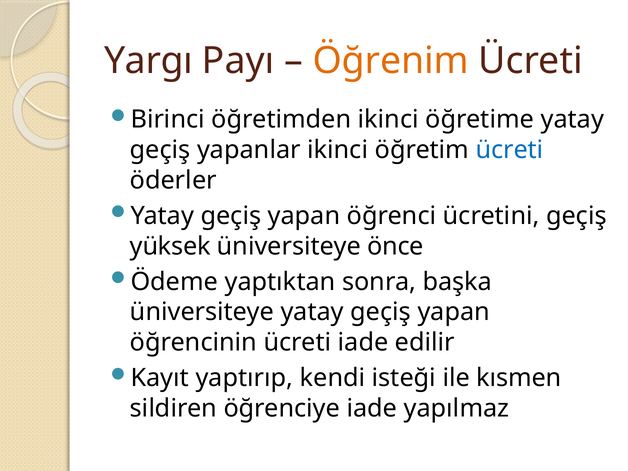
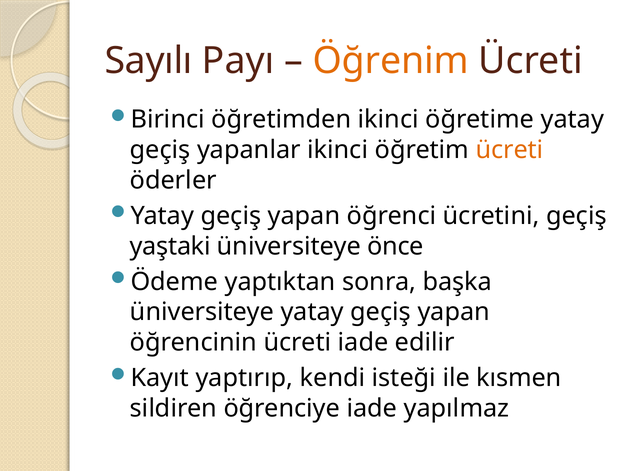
Yargı: Yargı -> Sayılı
ücreti at (510, 150) colour: blue -> orange
yüksek: yüksek -> yaştaki
